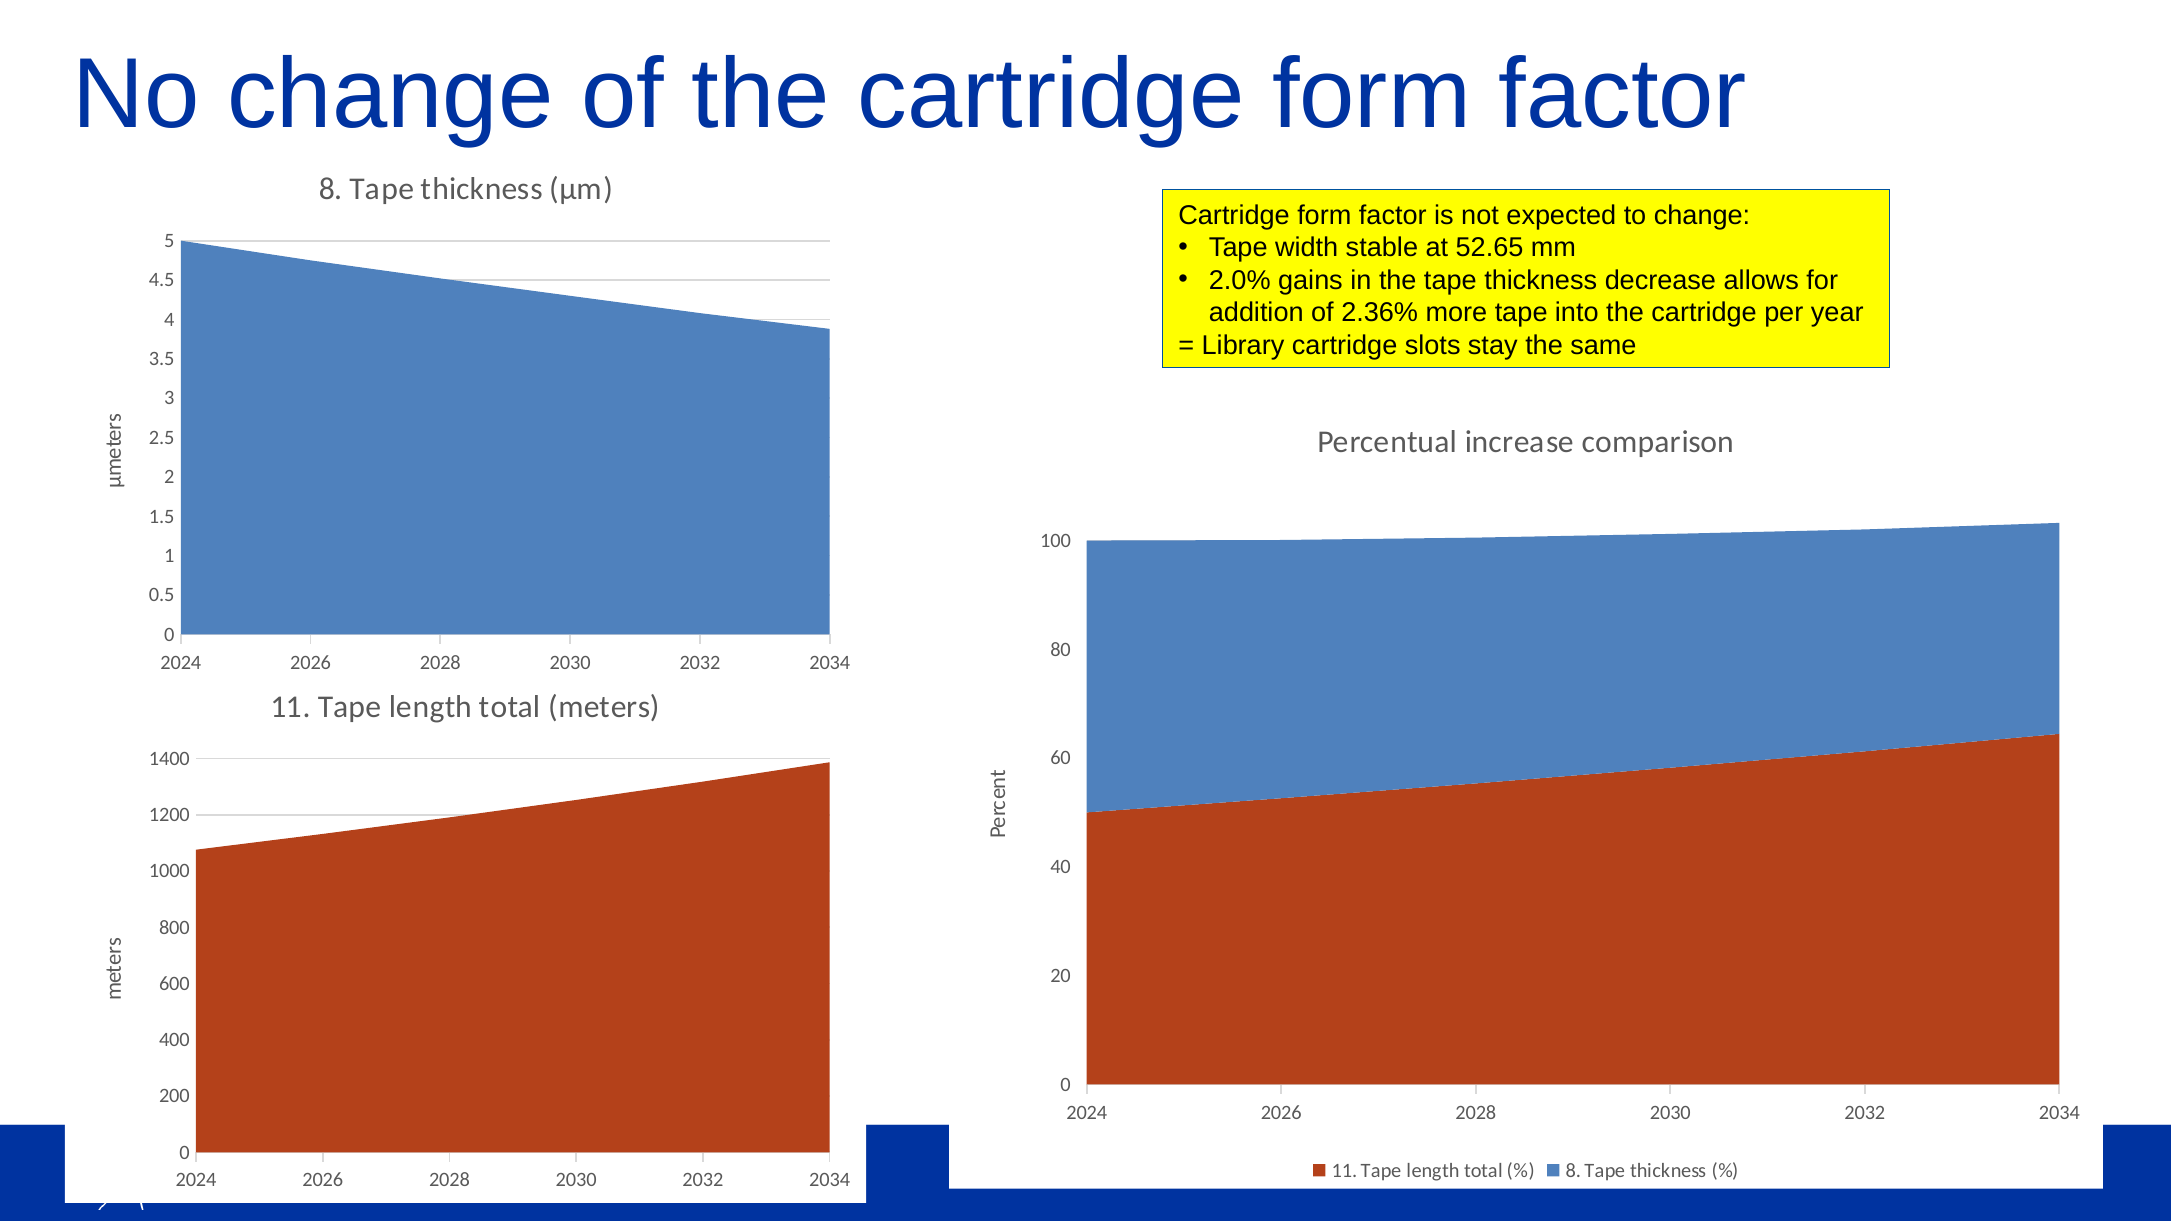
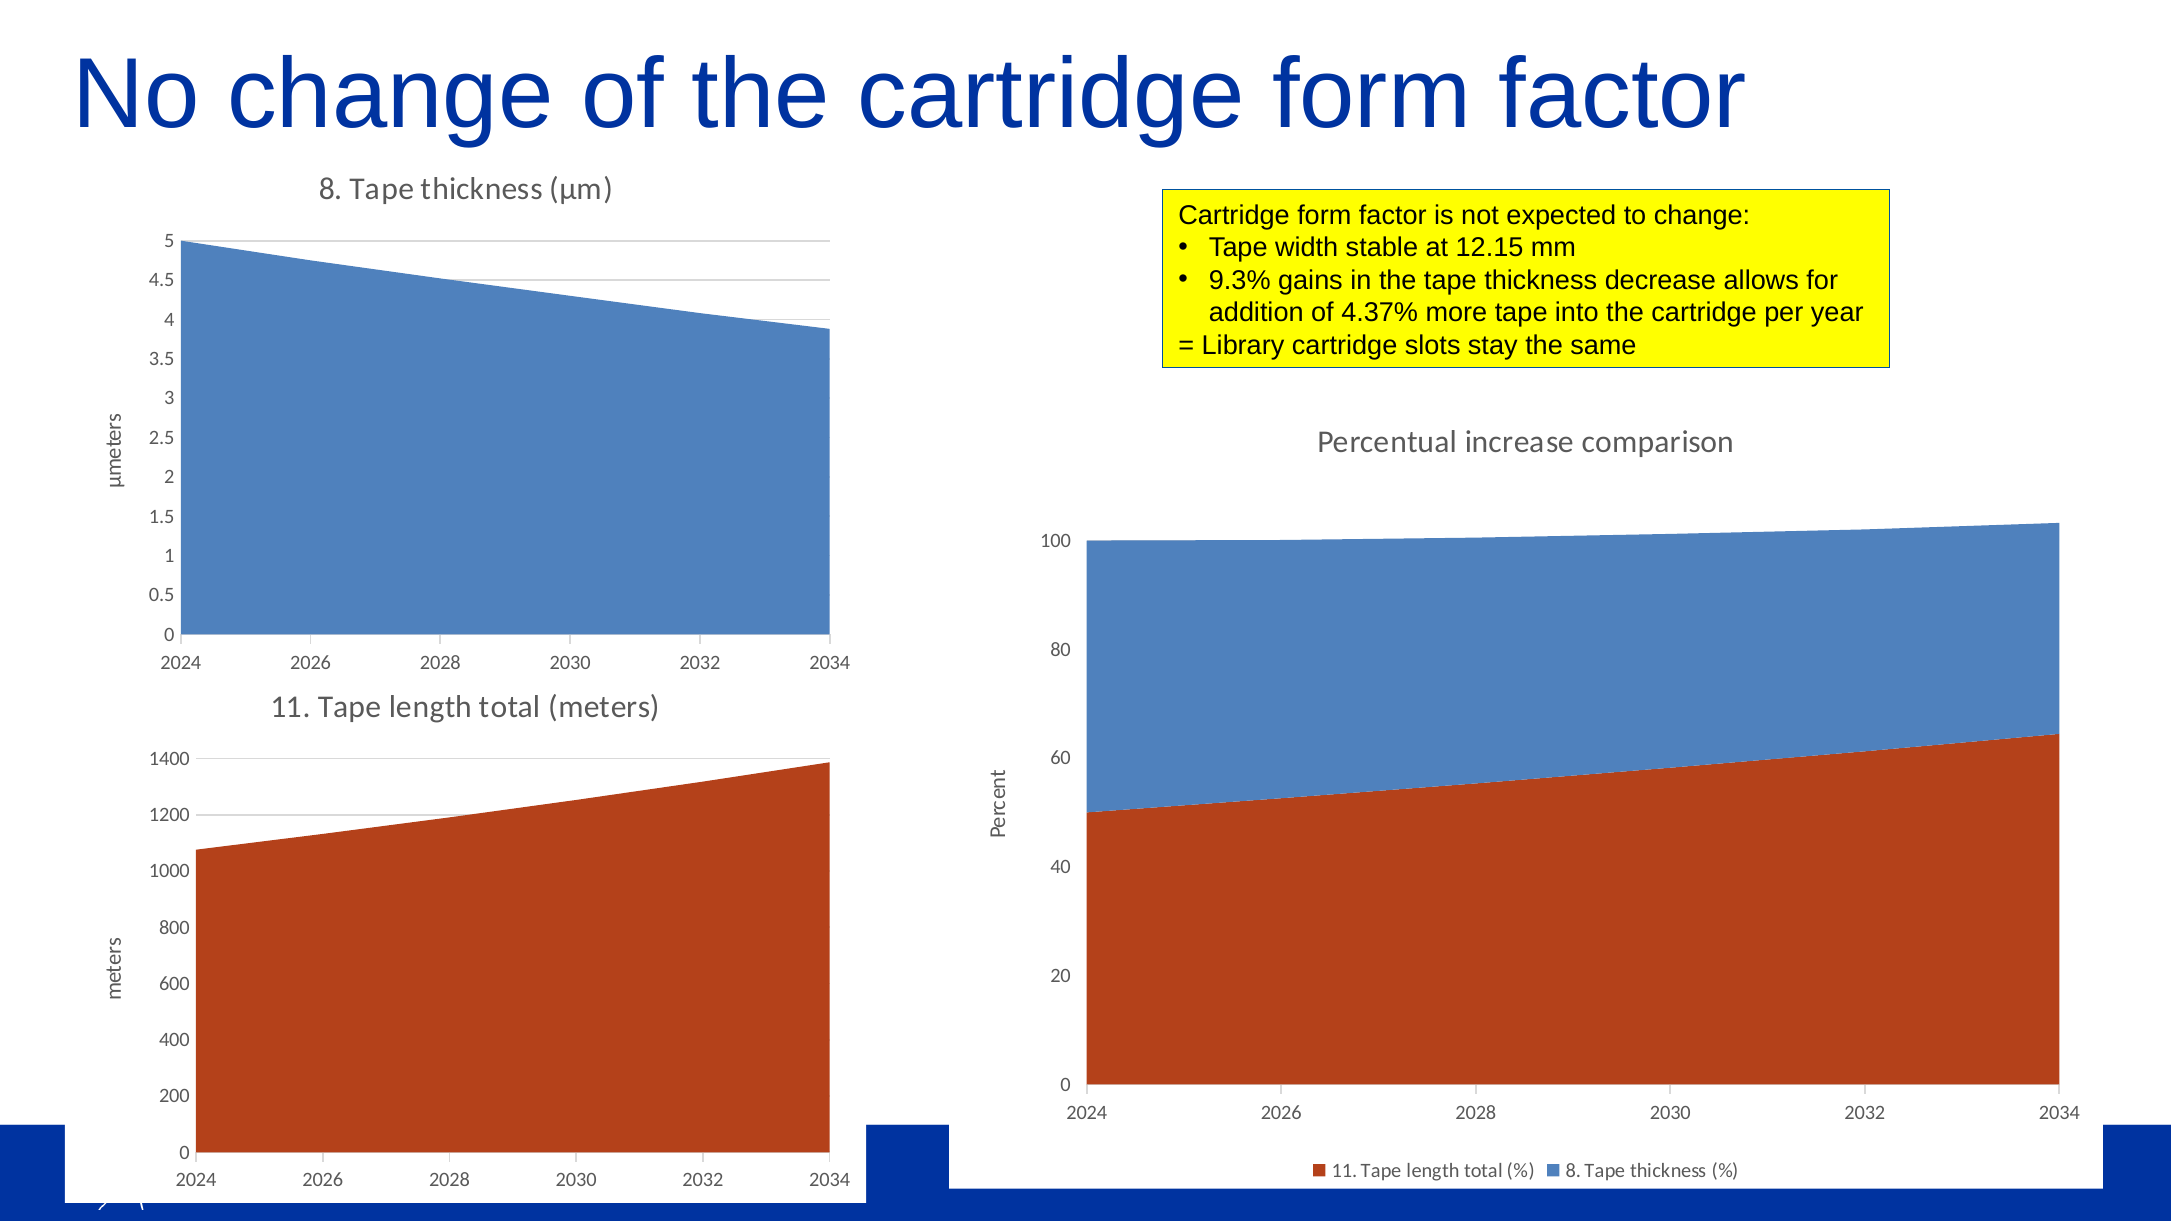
52.65: 52.65 -> 12.15
2.0%: 2.0% -> 9.3%
2.36%: 2.36% -> 4.37%
